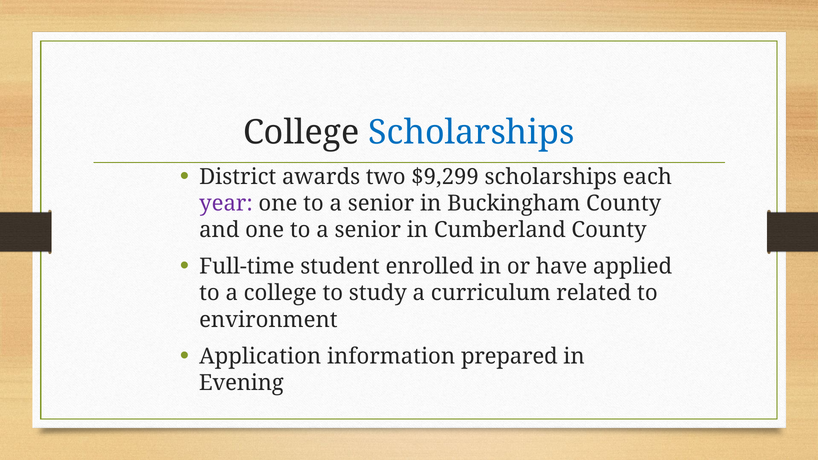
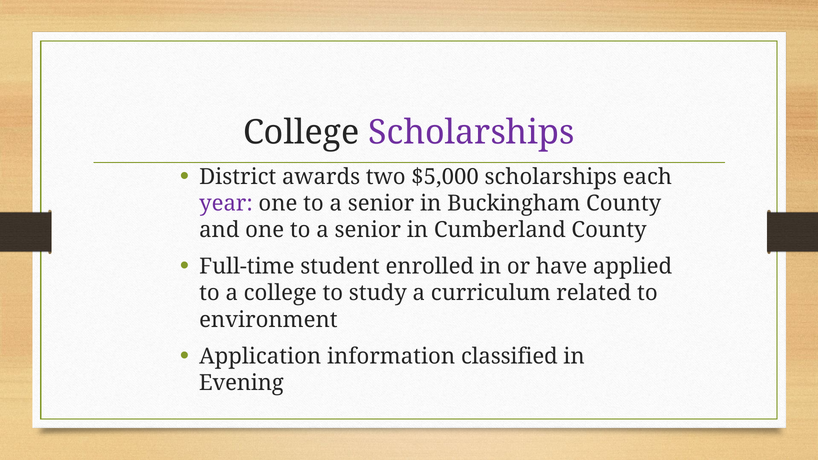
Scholarships at (471, 133) colour: blue -> purple
$9,299: $9,299 -> $5,000
prepared: prepared -> classified
